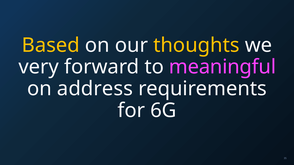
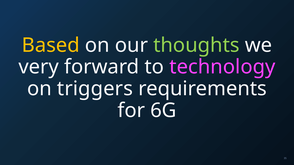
thoughts colour: yellow -> light green
meaningful: meaningful -> technology
address: address -> triggers
